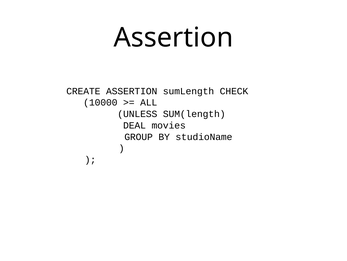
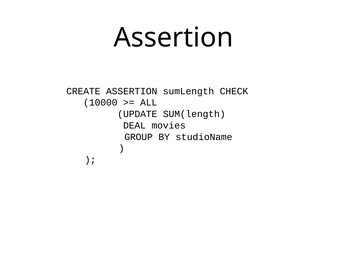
UNLESS: UNLESS -> UPDATE
